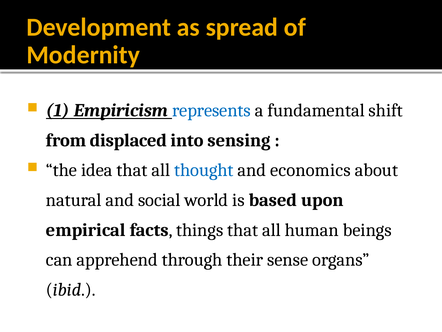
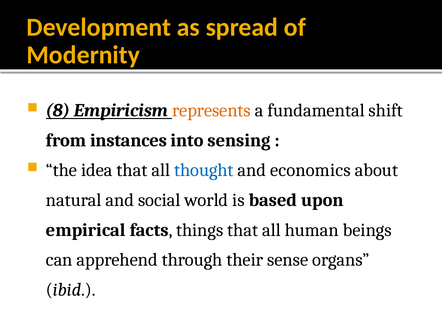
1: 1 -> 8
represents colour: blue -> orange
displaced: displaced -> instances
